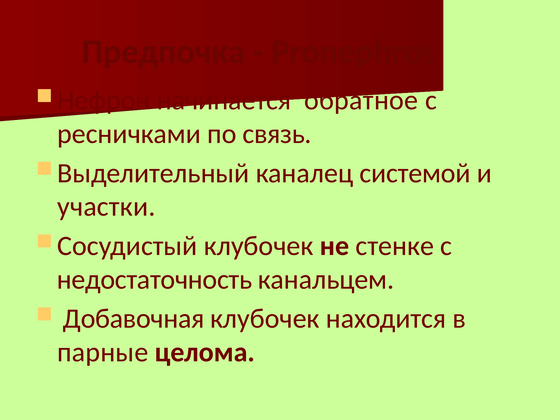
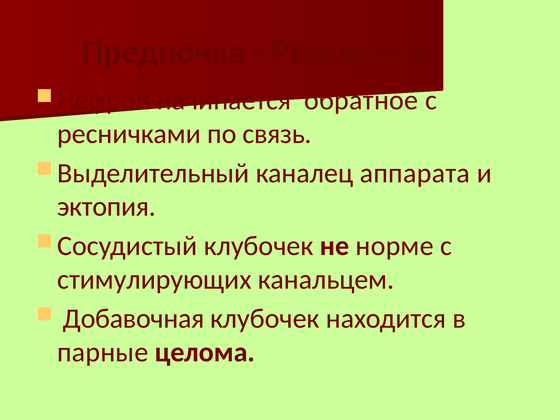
системой: системой -> аппарата
участки: участки -> эктопия
стенке: стенке -> норме
недостаточность: недостаточность -> стимулирующих
